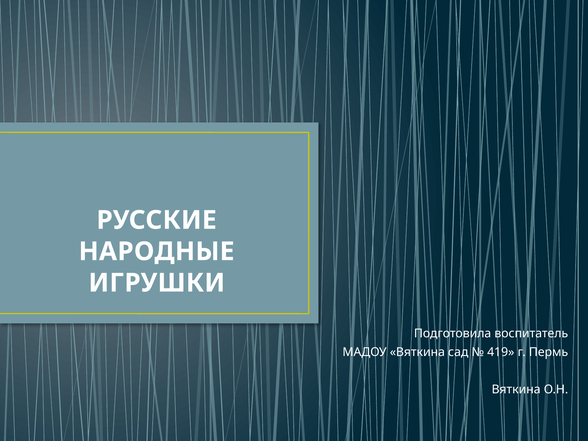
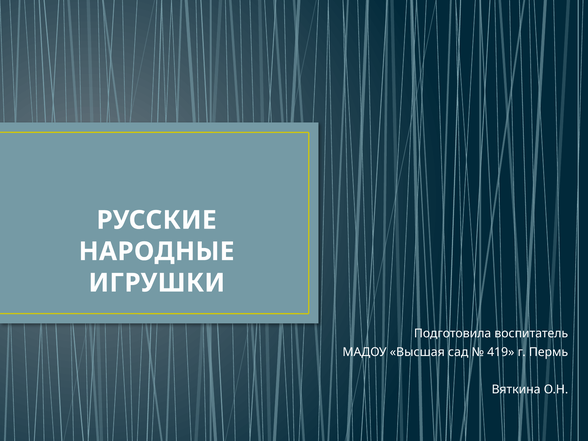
МАДОУ Вяткина: Вяткина -> Высшая
